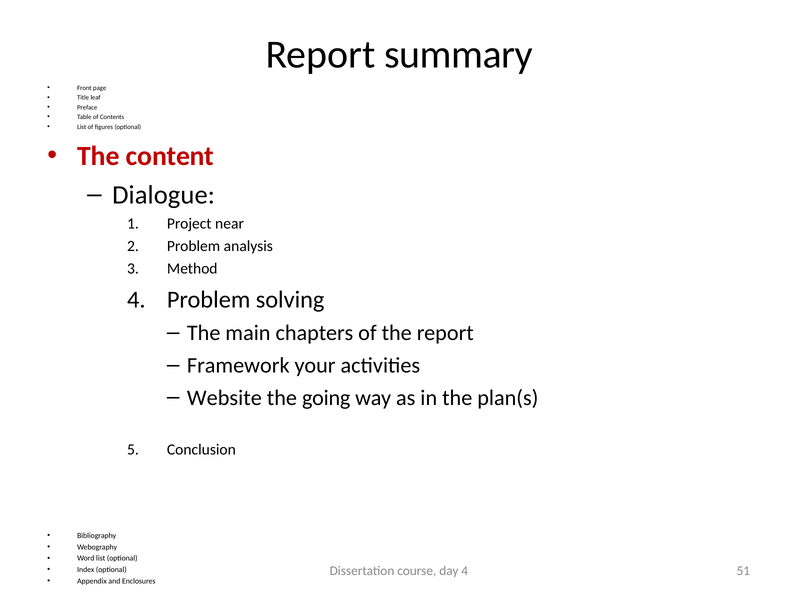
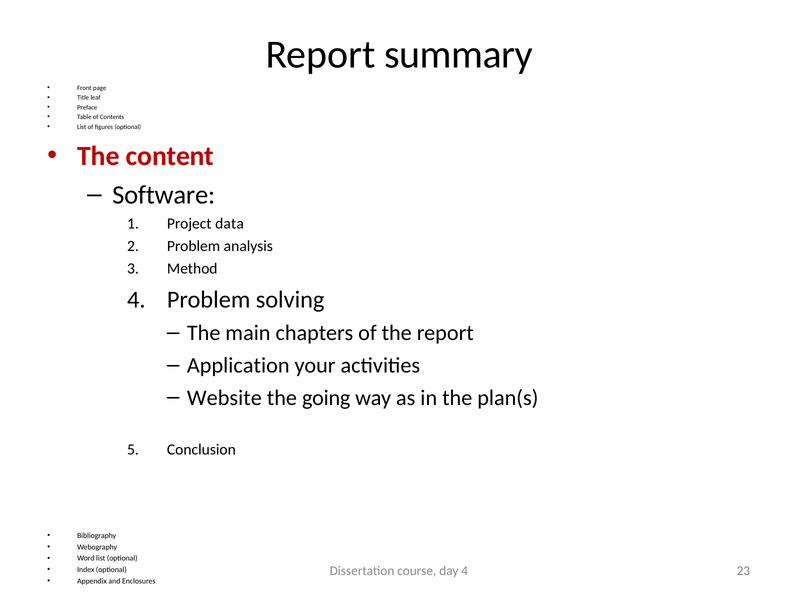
Dialogue: Dialogue -> Software
near: near -> data
Framework: Framework -> Application
51: 51 -> 23
